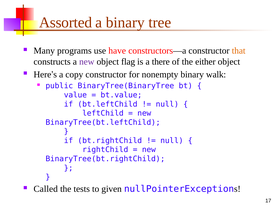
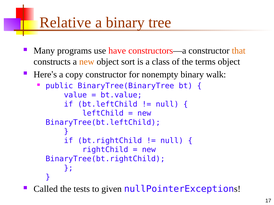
Assorted: Assorted -> Relative
new at (87, 62) colour: purple -> orange
flag: flag -> sort
there: there -> class
either: either -> terms
